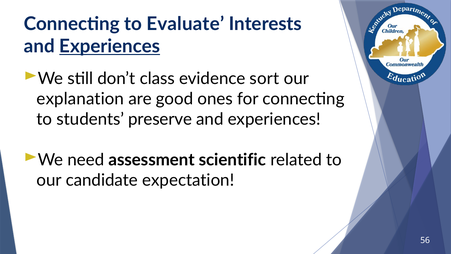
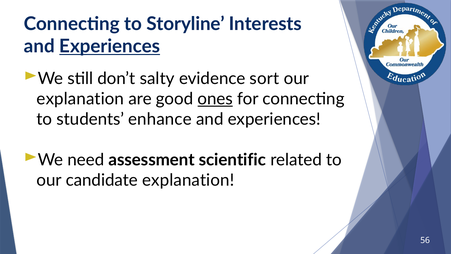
Evaluate: Evaluate -> Storyline
class: class -> salty
ones underline: none -> present
preserve: preserve -> enhance
candidate expectation: expectation -> explanation
